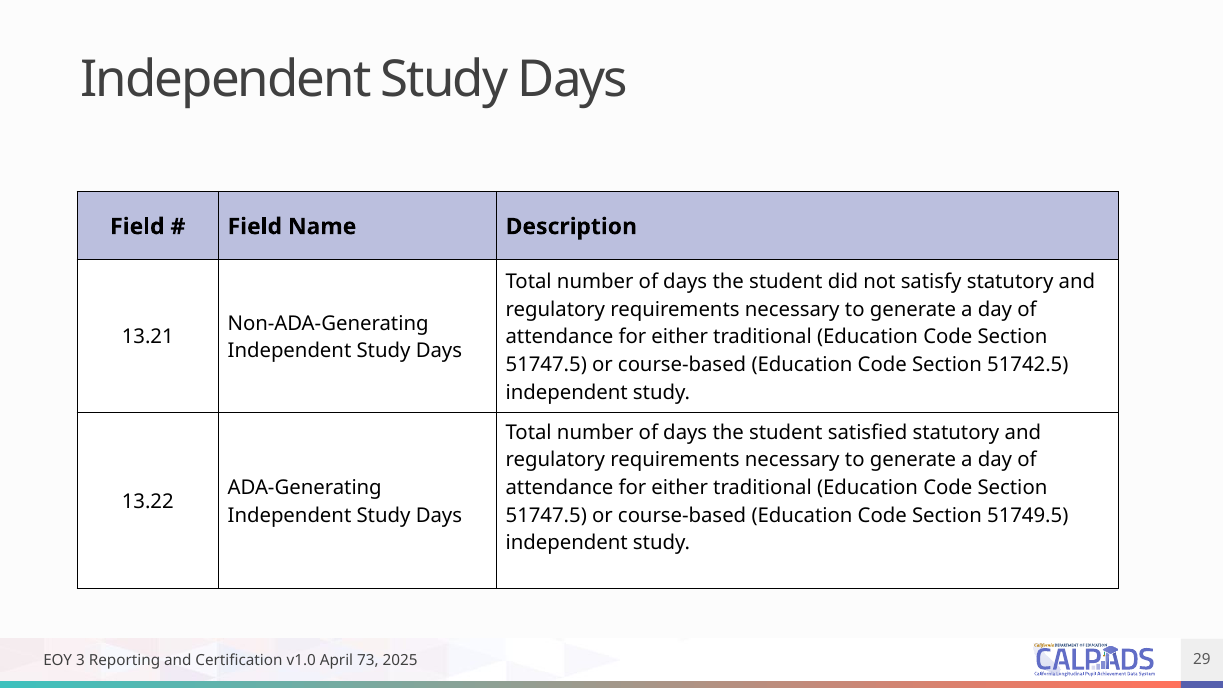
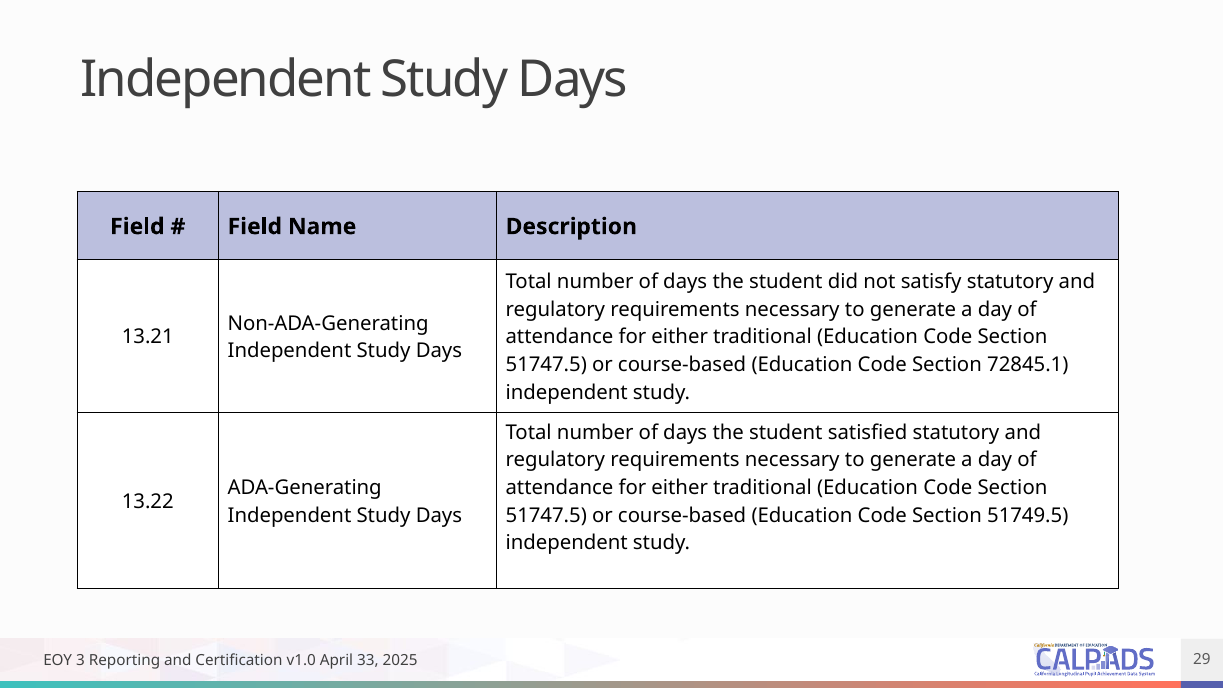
51742.5: 51742.5 -> 72845.1
73: 73 -> 33
